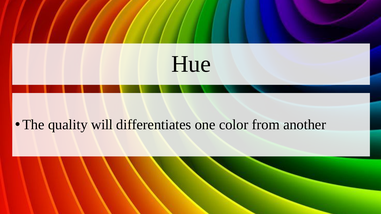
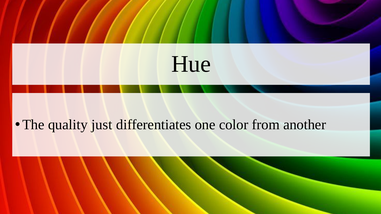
will: will -> just
